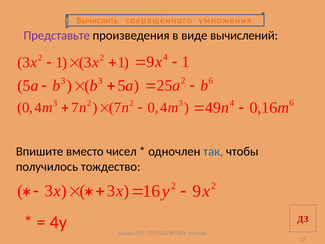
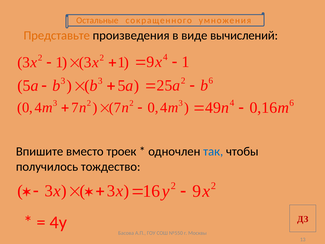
Вычислить: Вычислить -> Остальные
Представьте colour: purple -> orange
чисел: чисел -> троек
